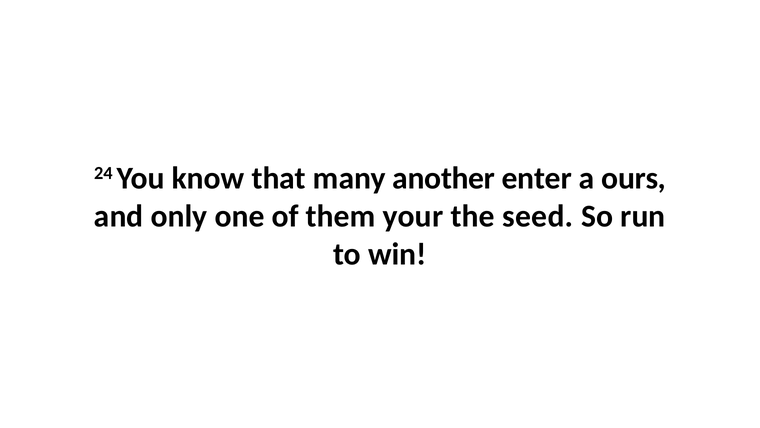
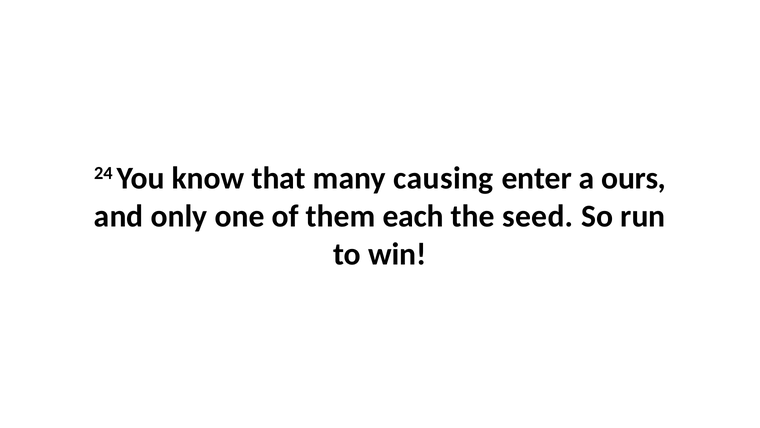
another: another -> causing
your: your -> each
